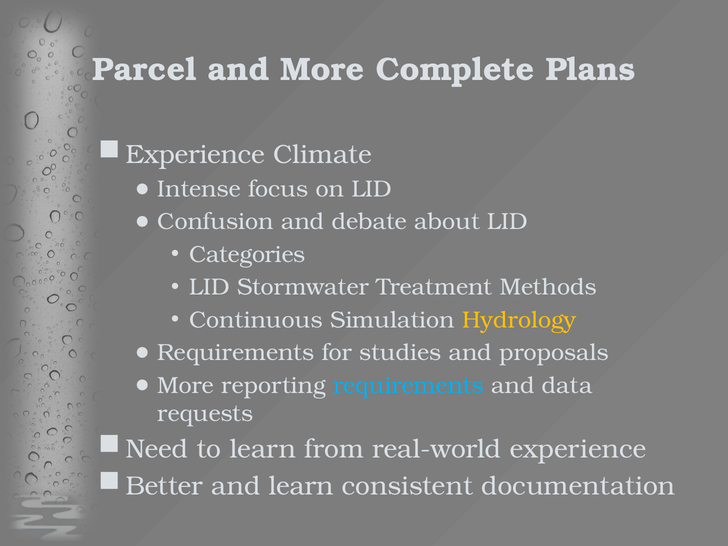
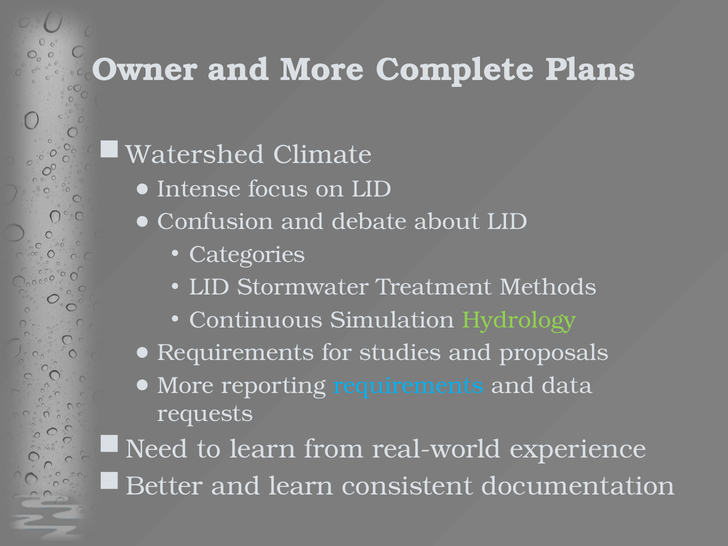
Parcel: Parcel -> Owner
Experience at (195, 155): Experience -> Watershed
Hydrology colour: yellow -> light green
